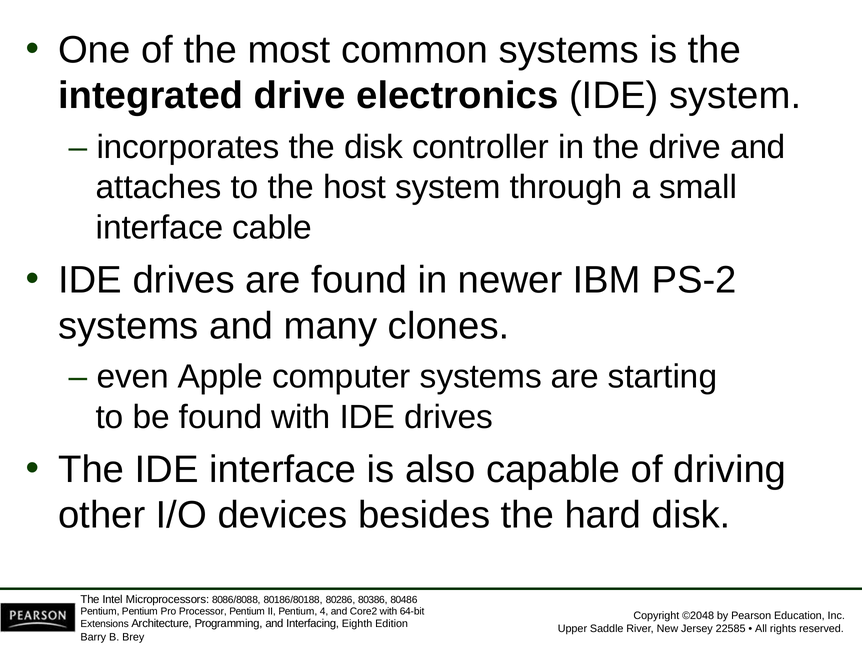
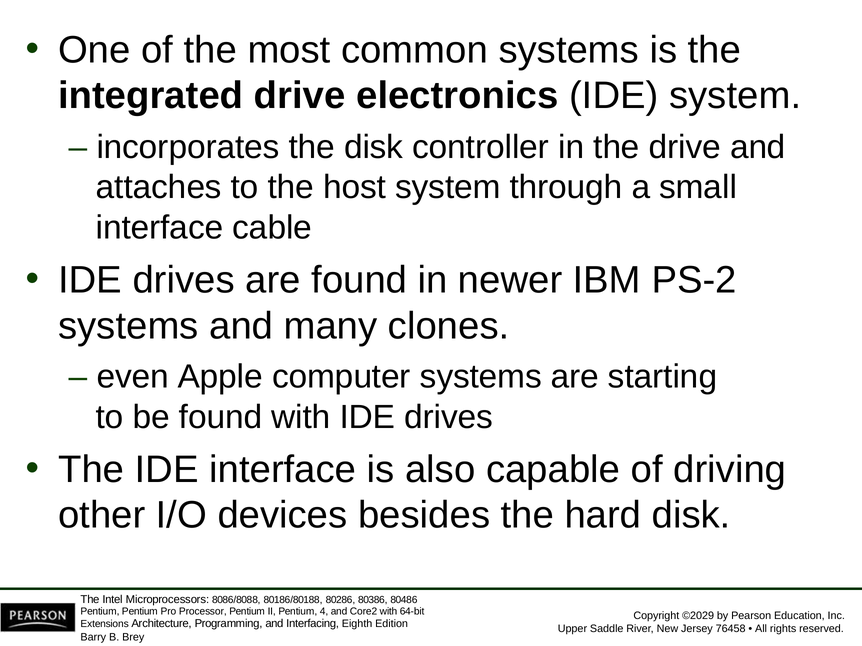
©2048: ©2048 -> ©2029
22585: 22585 -> 76458
